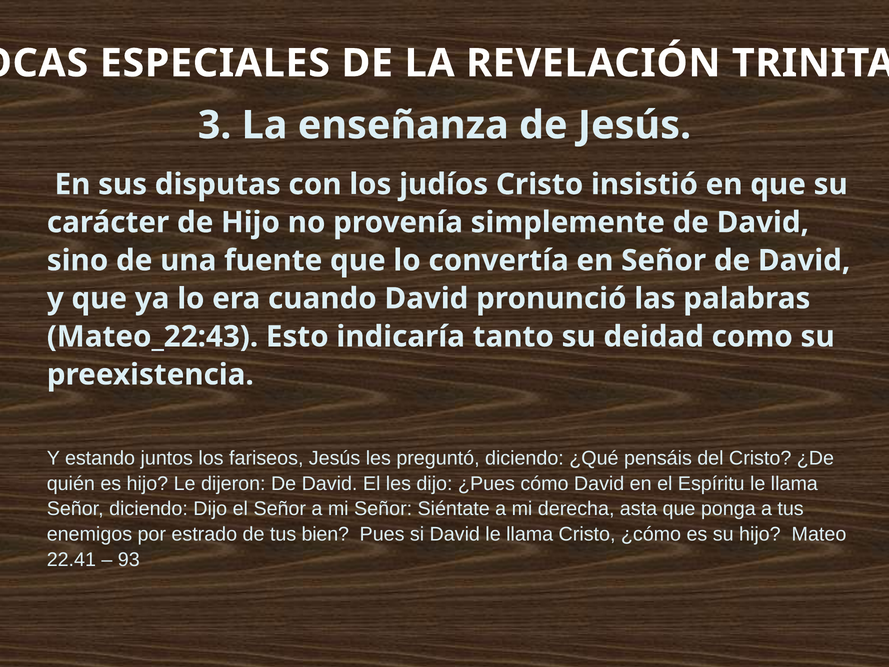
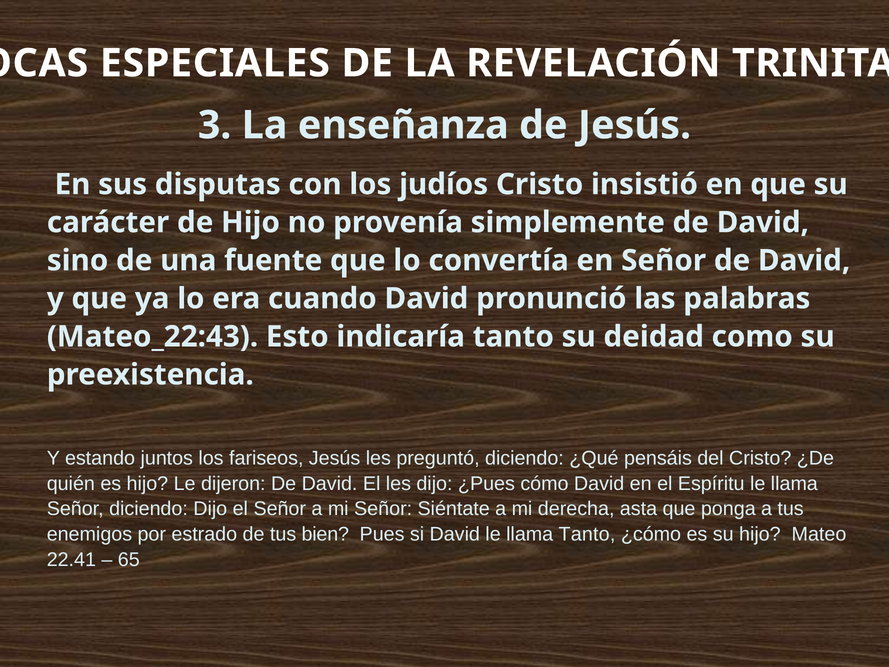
llama Cristo: Cristo -> Tanto
93: 93 -> 65
